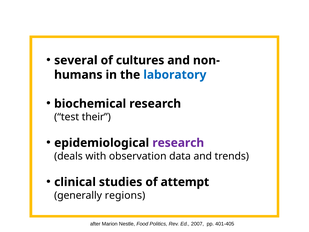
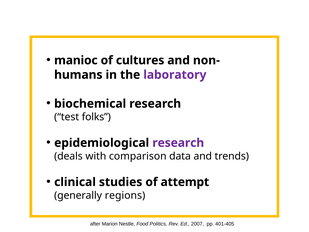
several: several -> manioc
laboratory colour: blue -> purple
their: their -> folks
observation: observation -> comparison
